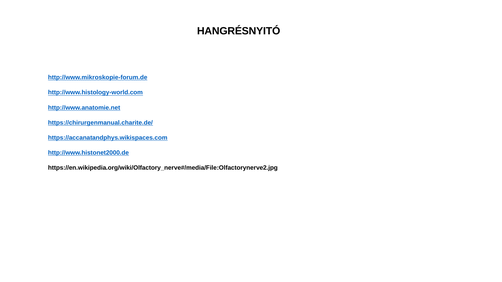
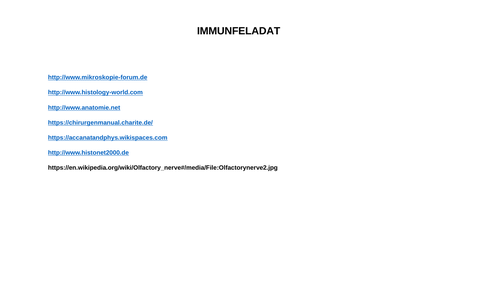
HANGRÉSNYITÓ: HANGRÉSNYITÓ -> IMMUNFELADAT
